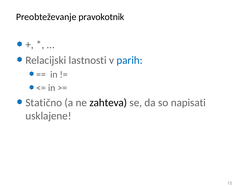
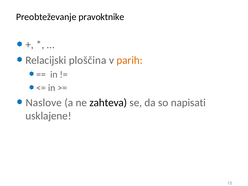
pravokotnik: pravokotnik -> pravoktnike
lastnosti: lastnosti -> ploščina
parih colour: blue -> orange
Statično: Statično -> Naslove
